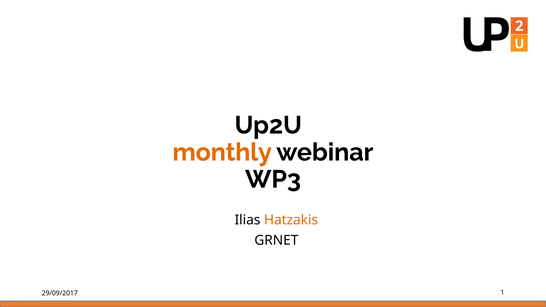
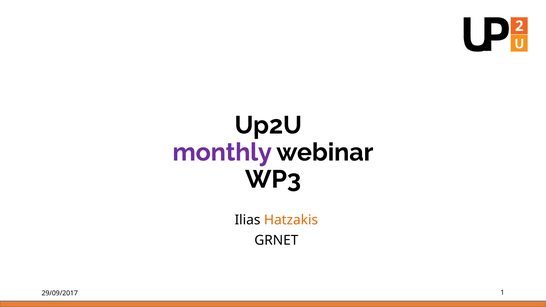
monthly colour: orange -> purple
